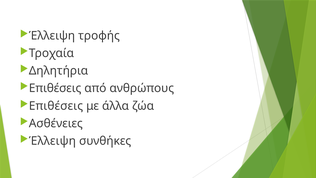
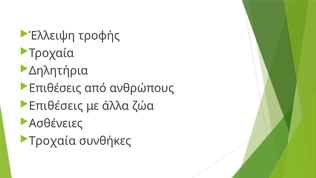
Έλλειψη at (52, 141): Έλλειψη -> Τροχαία
